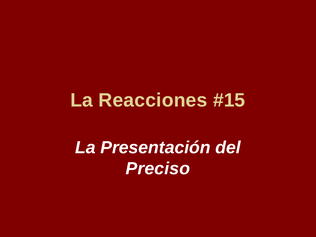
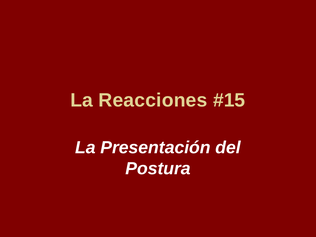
Preciso: Preciso -> Postura
